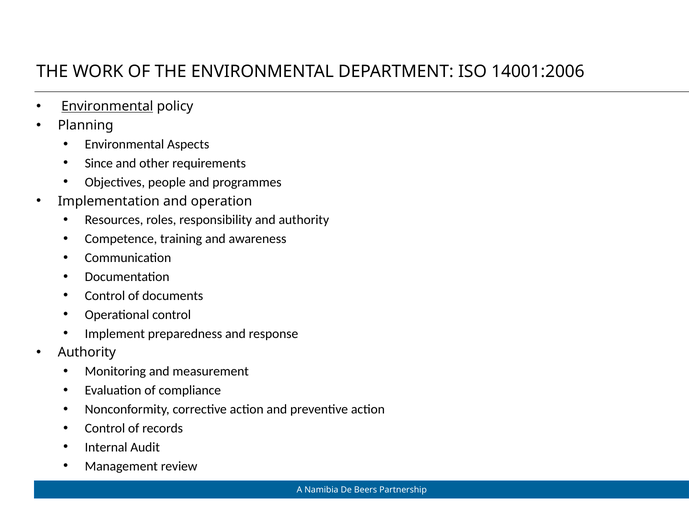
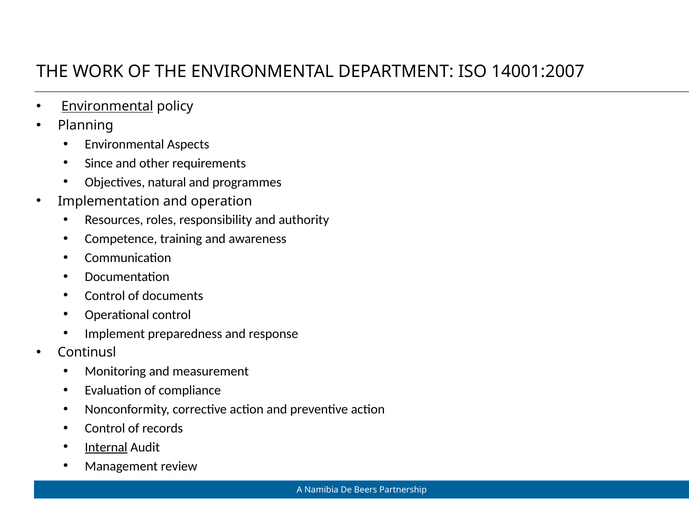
14001:2006: 14001:2006 -> 14001:2007
people: people -> natural
Authority at (87, 353): Authority -> Continusl
Internal underline: none -> present
